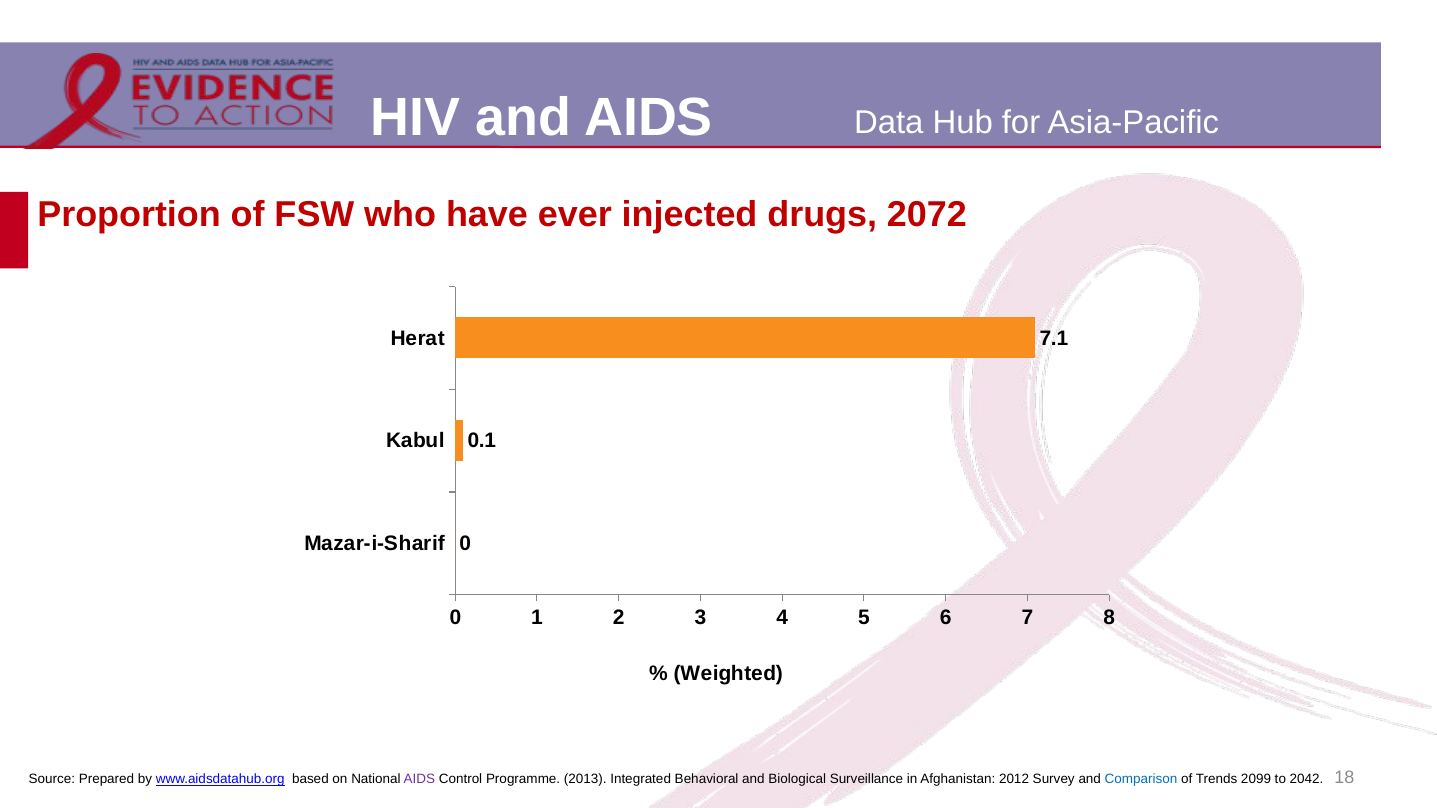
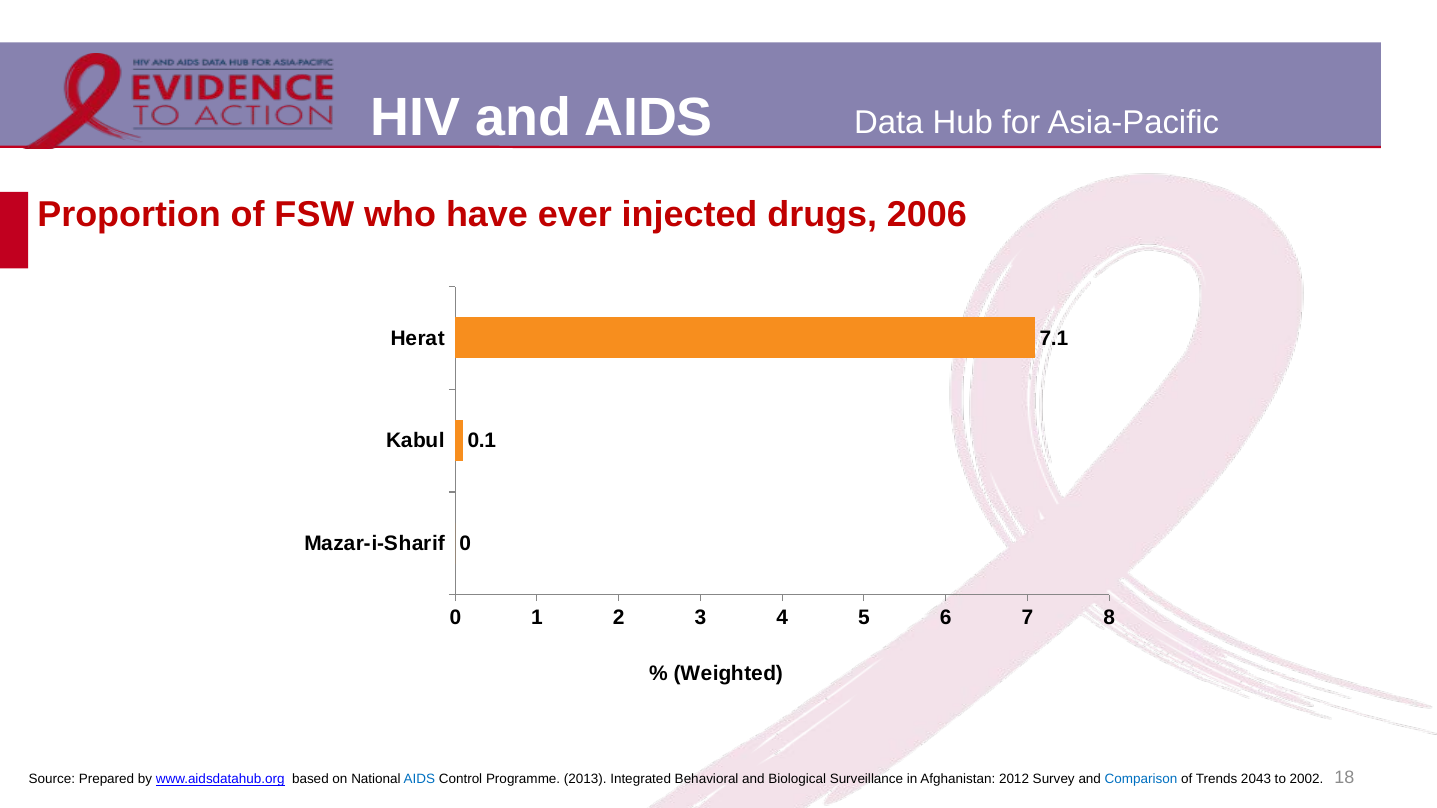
2072: 2072 -> 2006
AIDS at (419, 780) colour: purple -> blue
2099: 2099 -> 2043
2042: 2042 -> 2002
